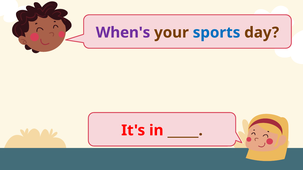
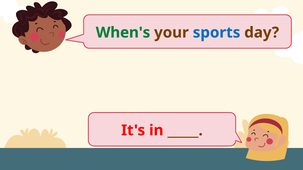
When's colour: purple -> green
